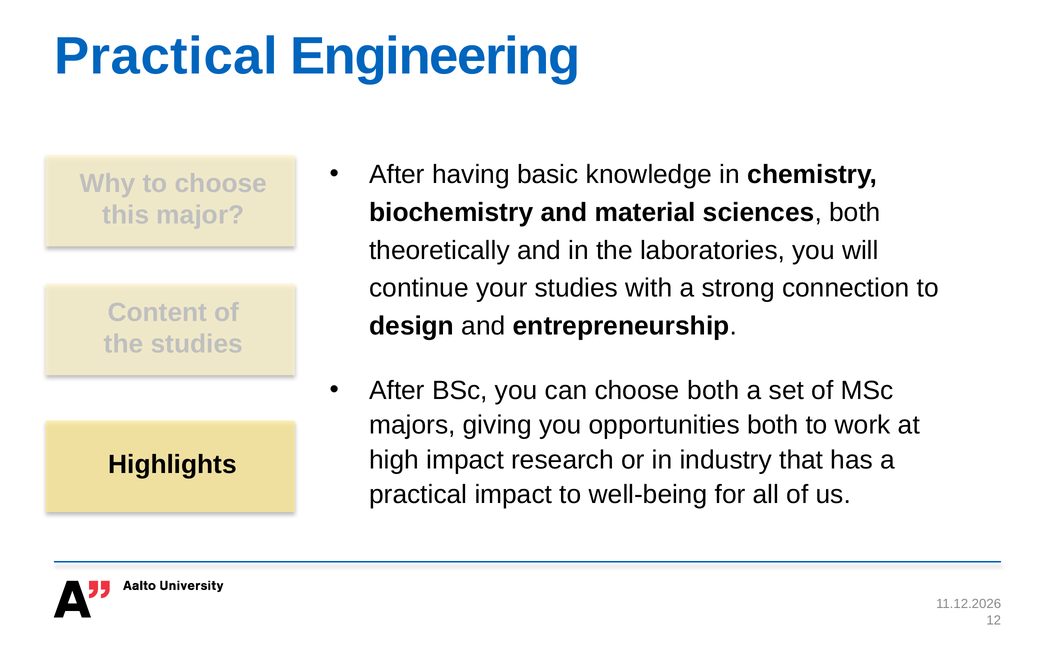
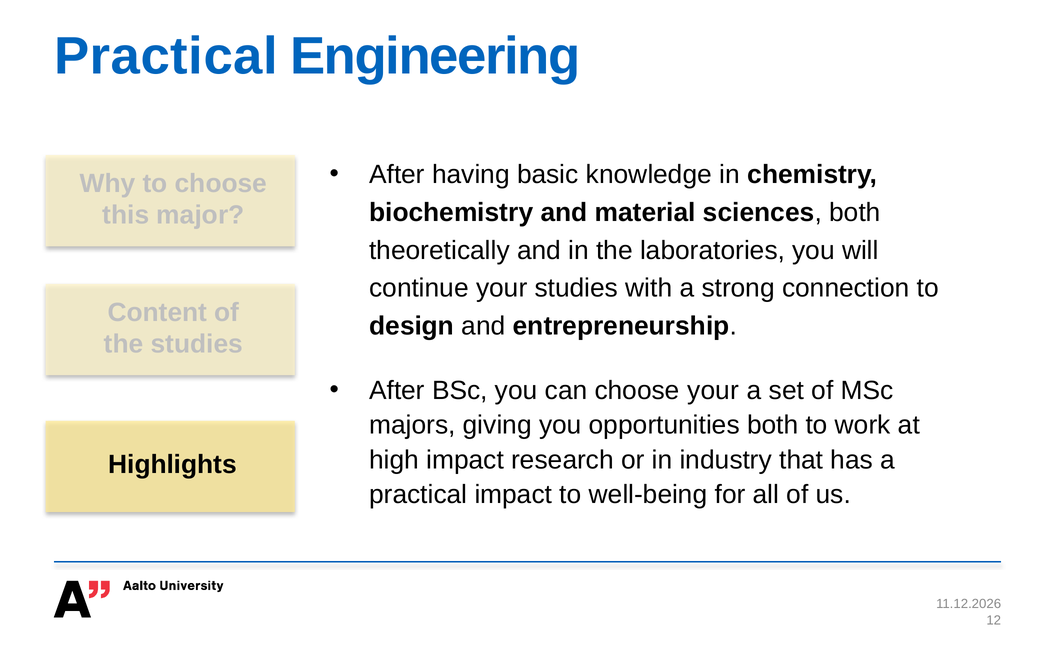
choose both: both -> your
